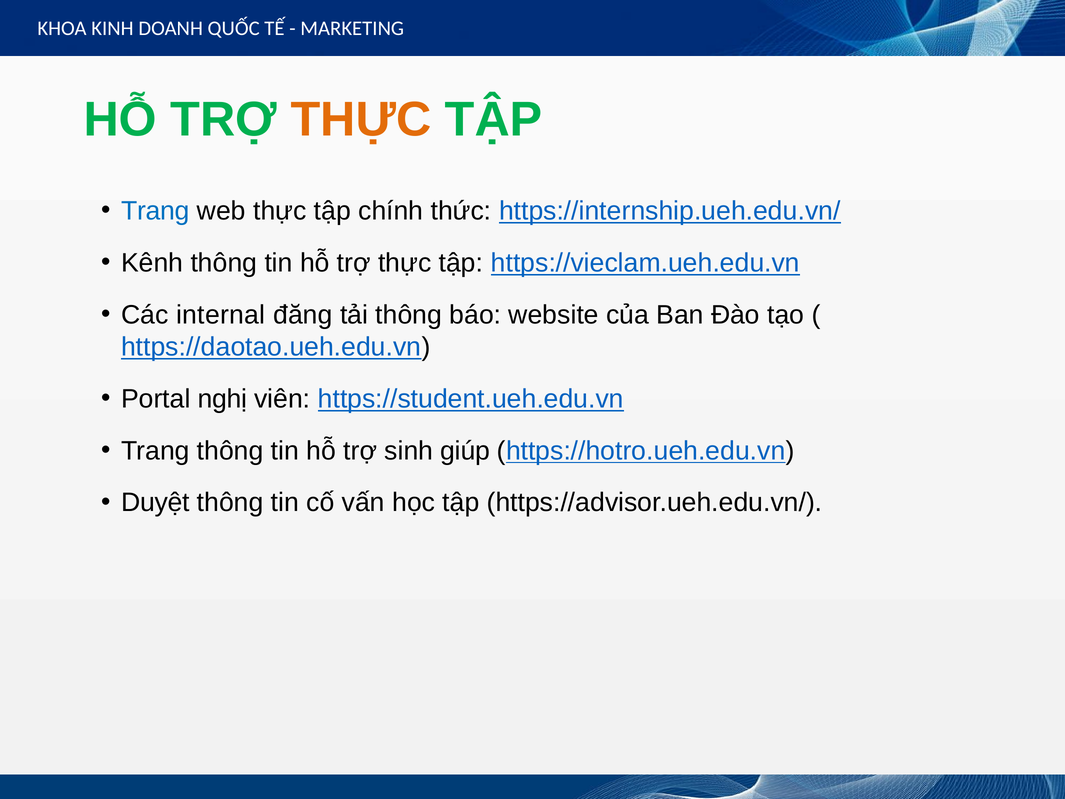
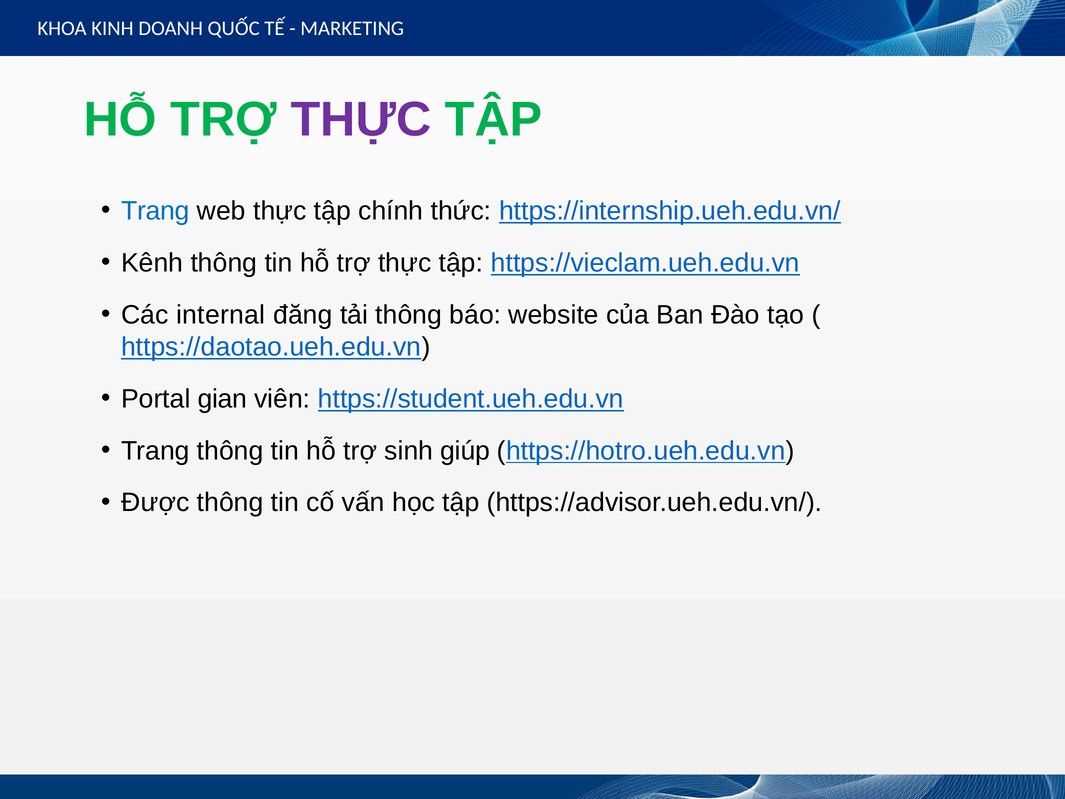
THỰC at (361, 119) colour: orange -> purple
nghị: nghị -> gian
Duyệt: Duyệt -> Được
